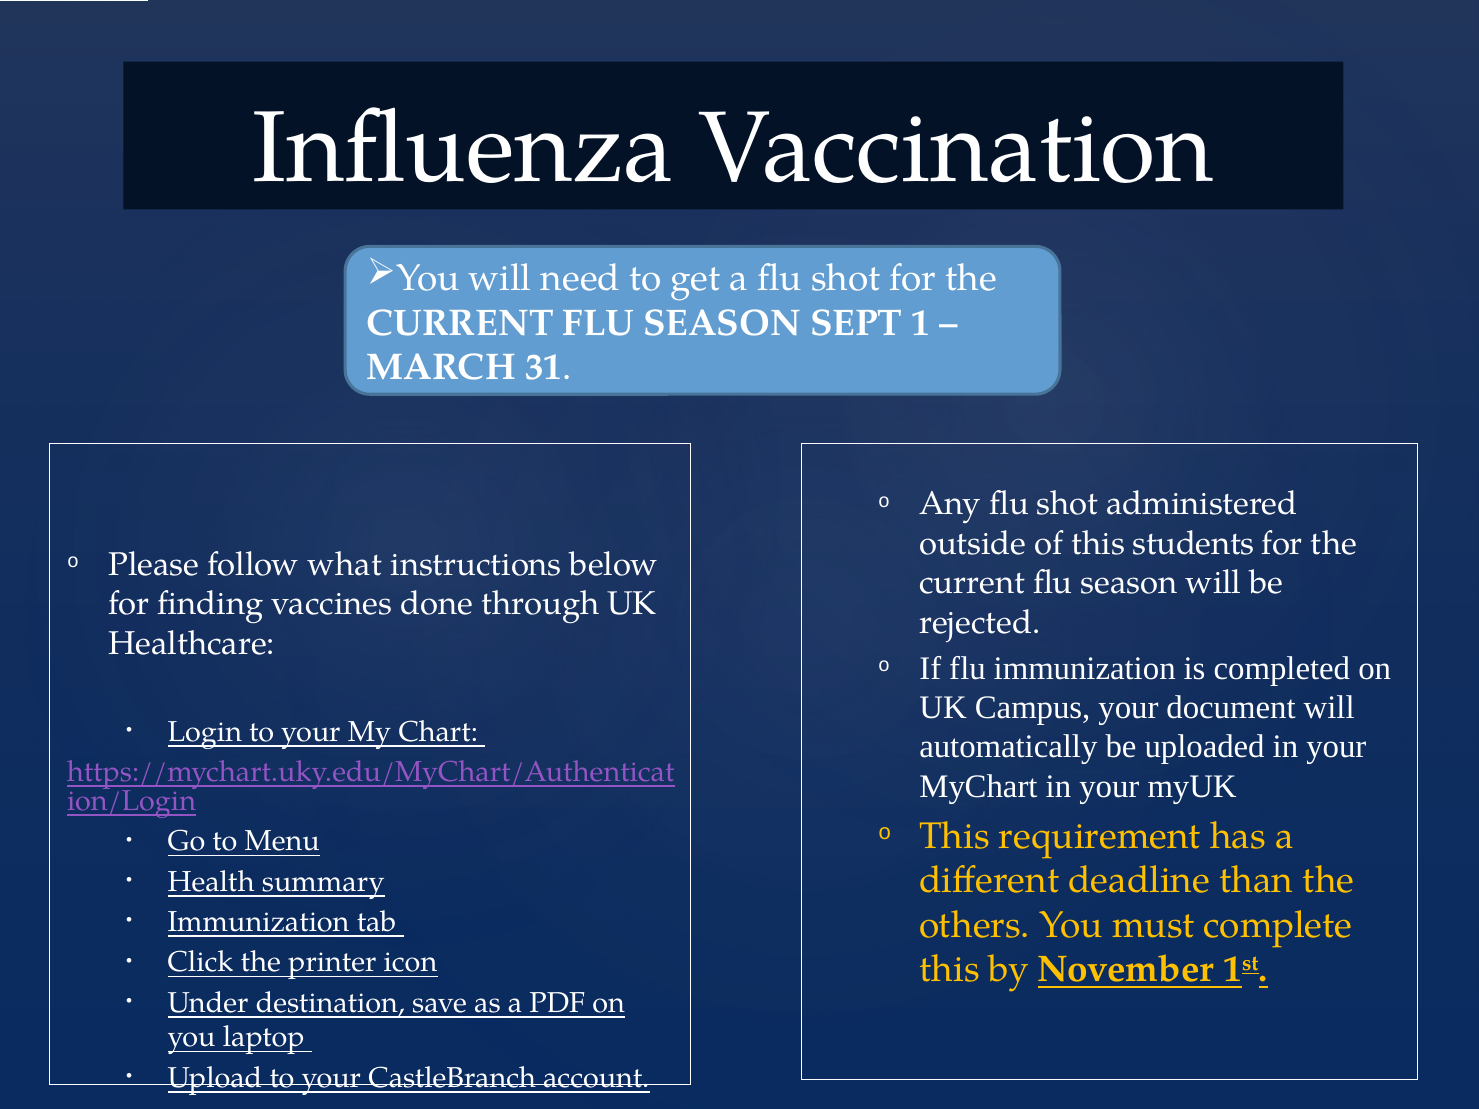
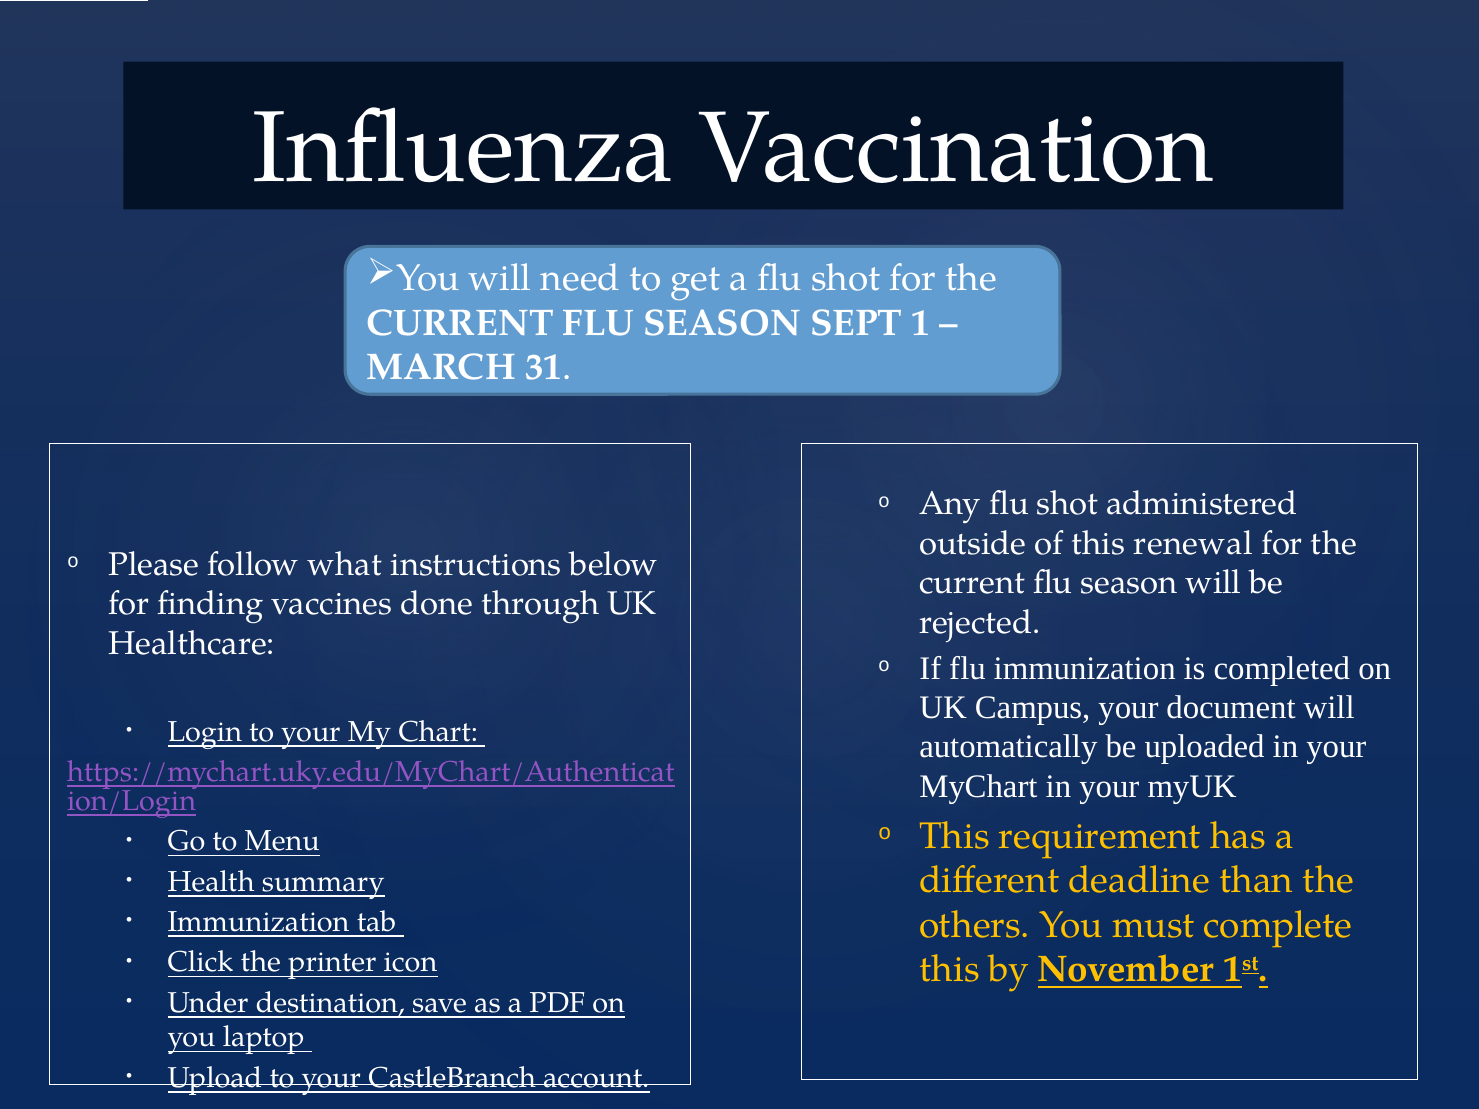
students: students -> renewal
